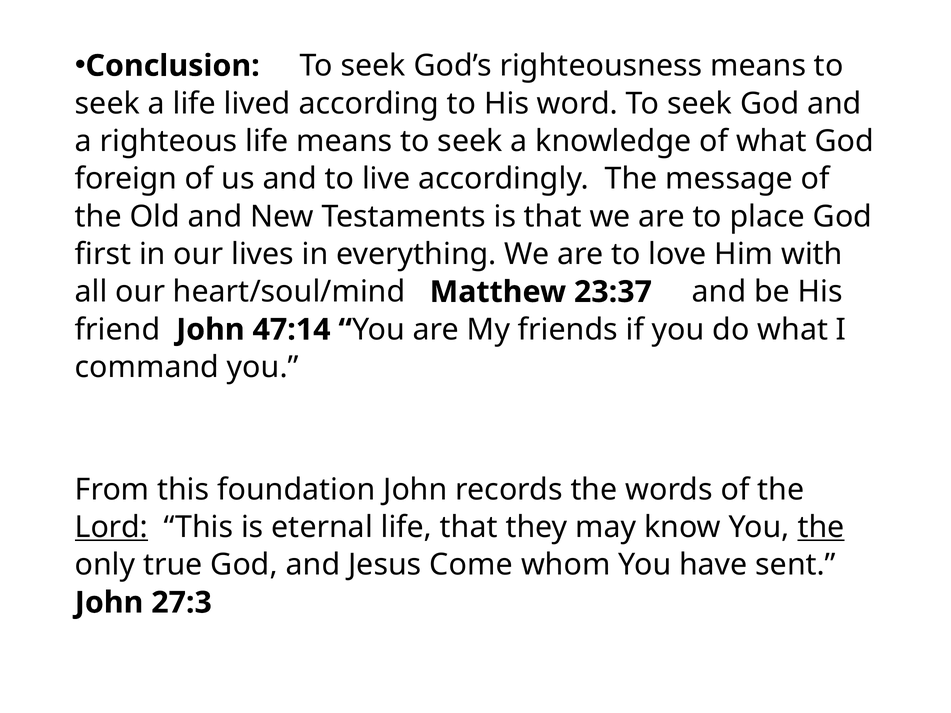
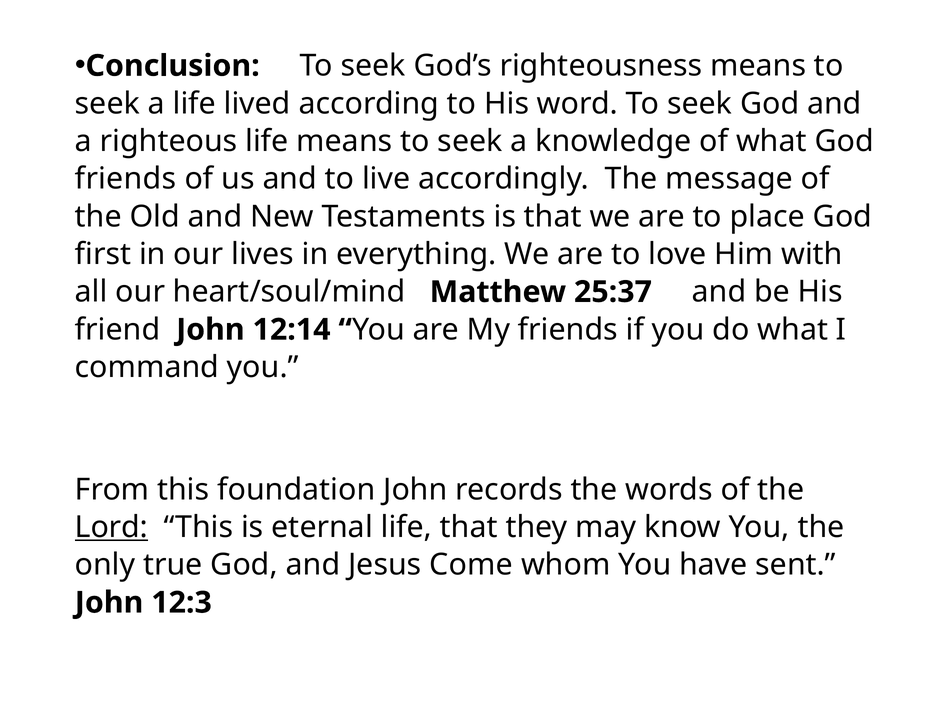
foreign at (126, 179): foreign -> friends
23:37: 23:37 -> 25:37
47:14: 47:14 -> 12:14
the at (821, 527) underline: present -> none
27:3: 27:3 -> 12:3
